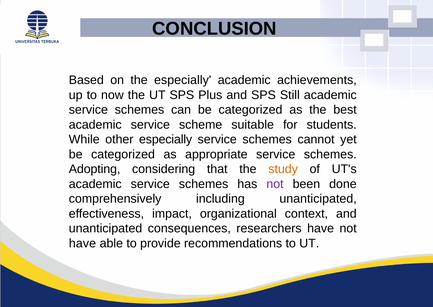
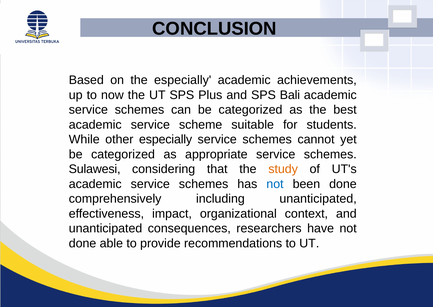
Still: Still -> Bali
Adopting: Adopting -> Sulawesi
not at (275, 184) colour: purple -> blue
have at (82, 243): have -> done
